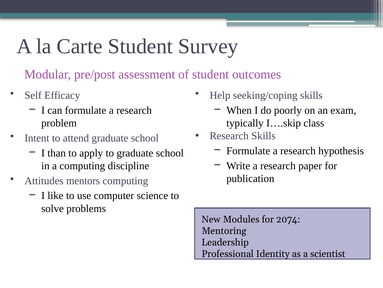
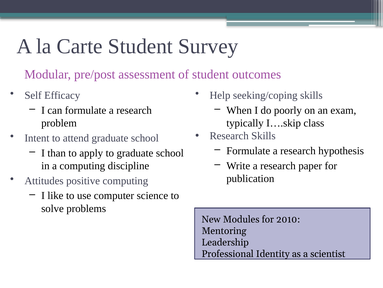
mentors: mentors -> positive
2074: 2074 -> 2010
